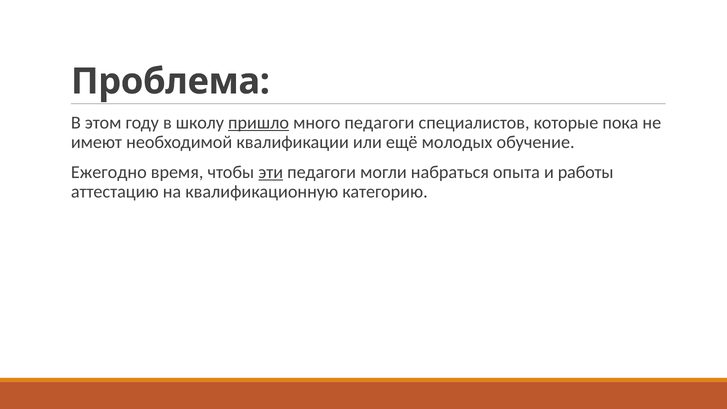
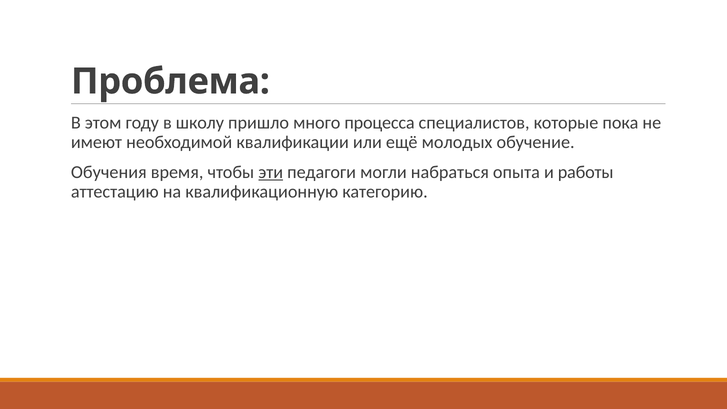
пришло underline: present -> none
много педагоги: педагоги -> процесса
Ежегодно: Ежегодно -> Обучения
